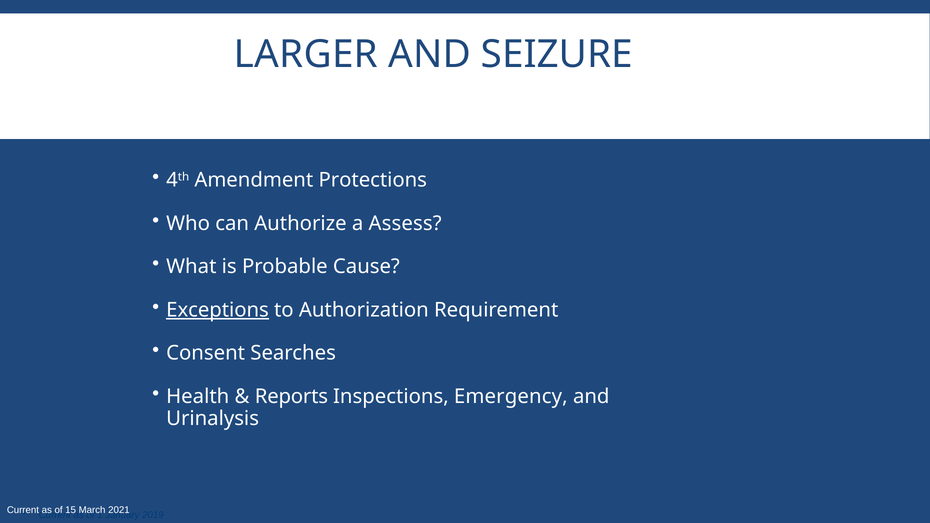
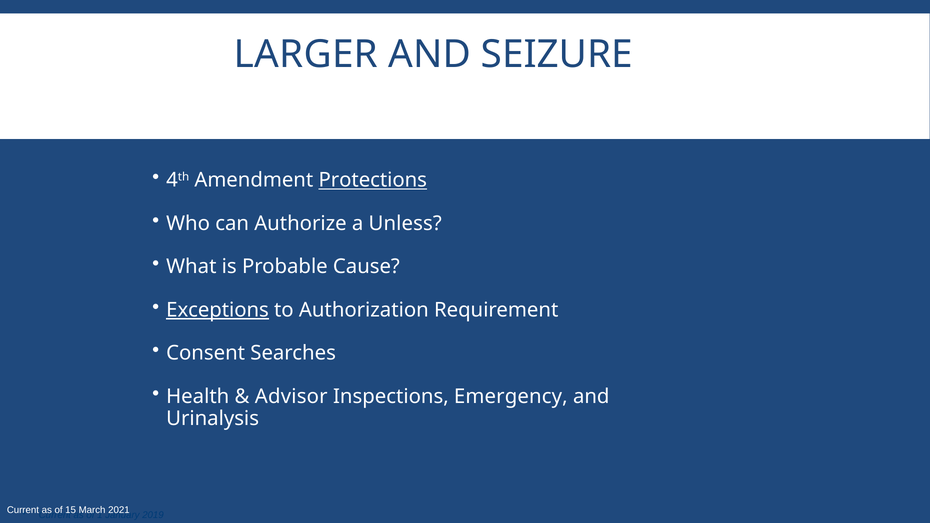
Protections underline: none -> present
Assess: Assess -> Unless
Reports: Reports -> Advisor
